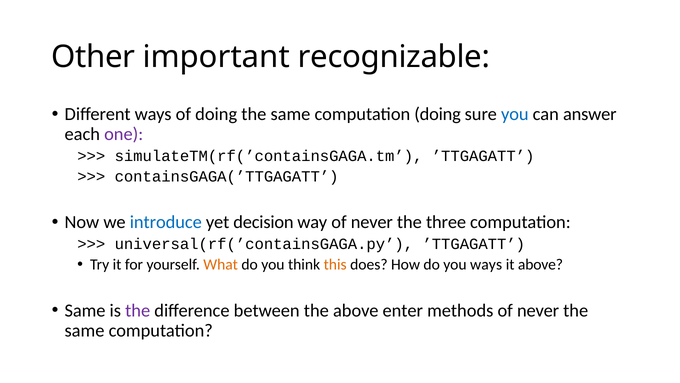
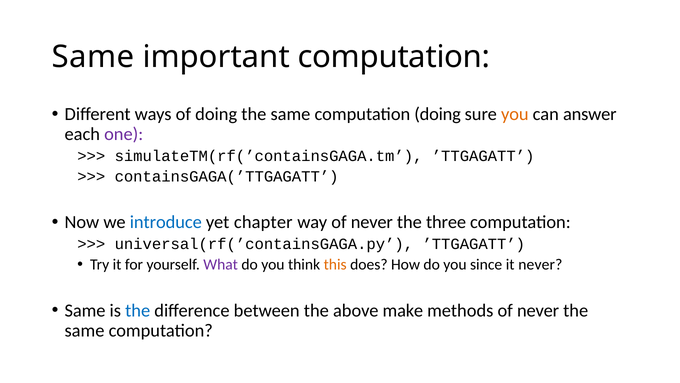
Other at (93, 57): Other -> Same
important recognizable: recognizable -> computation
you at (515, 114) colour: blue -> orange
decision: decision -> chapter
What colour: orange -> purple
you ways: ways -> since
it above: above -> never
the at (138, 310) colour: purple -> blue
enter: enter -> make
